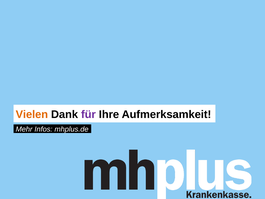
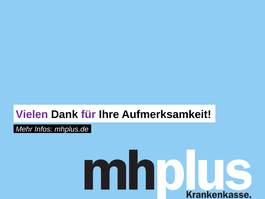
Vielen colour: orange -> purple
